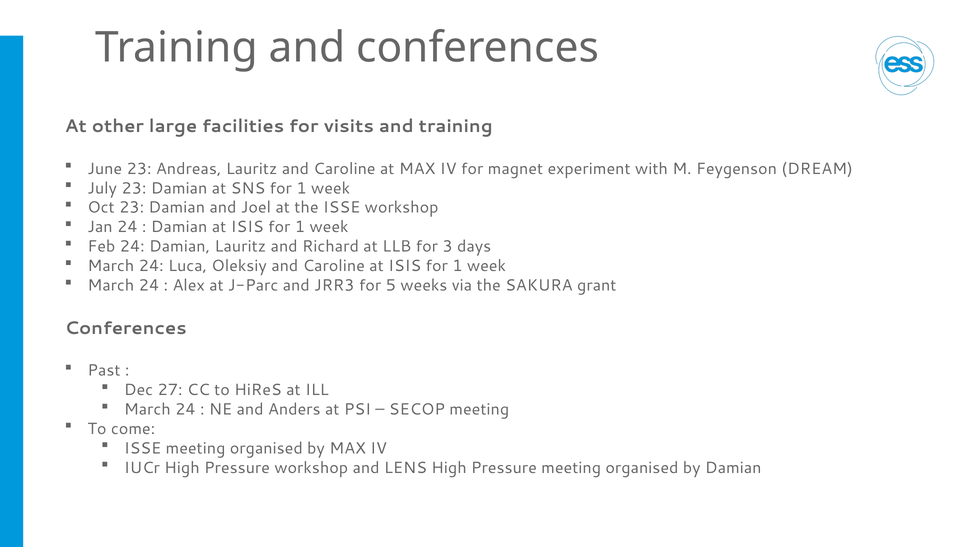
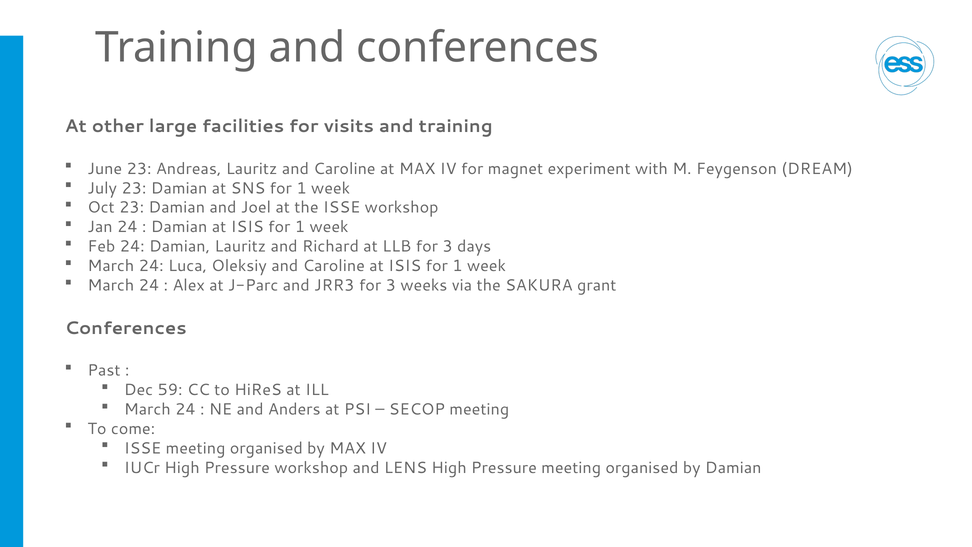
JRR3 for 5: 5 -> 3
27: 27 -> 59
